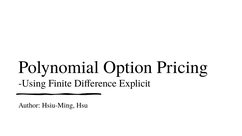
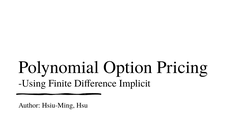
Explicit: Explicit -> Implicit
